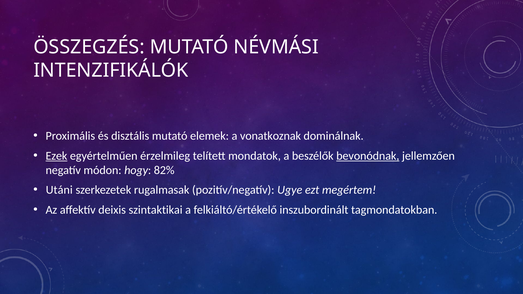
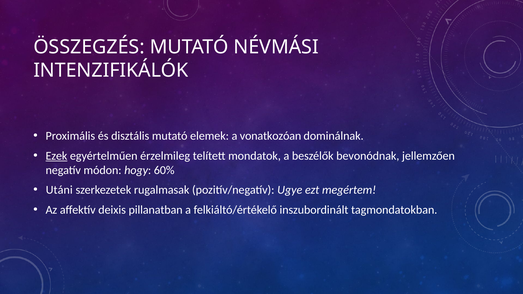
vonatkoznak: vonatkoznak -> vonatkozóan
bevonódnak underline: present -> none
82%: 82% -> 60%
szintaktikai: szintaktikai -> pillanatban
